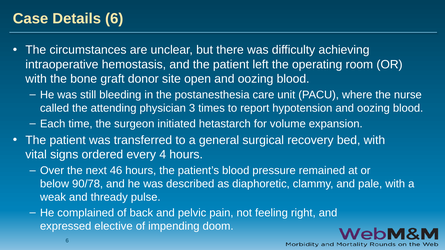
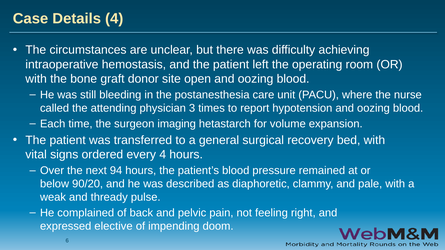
Details 6: 6 -> 4
initiated: initiated -> imaging
46: 46 -> 94
90/78: 90/78 -> 90/20
